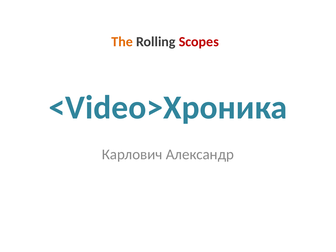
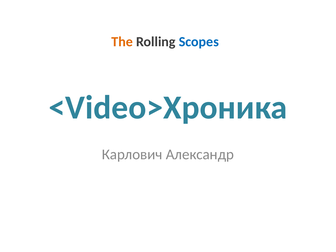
Scopes colour: red -> blue
